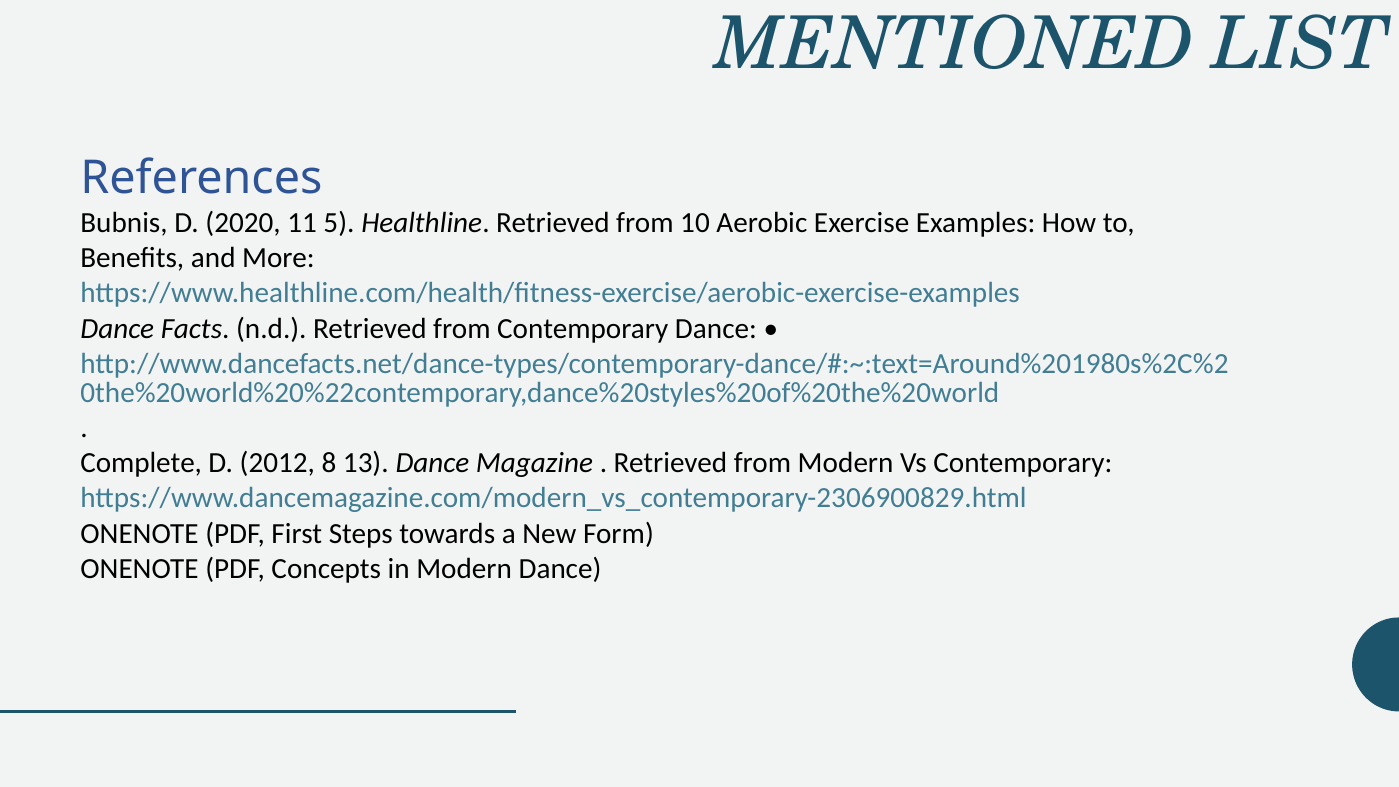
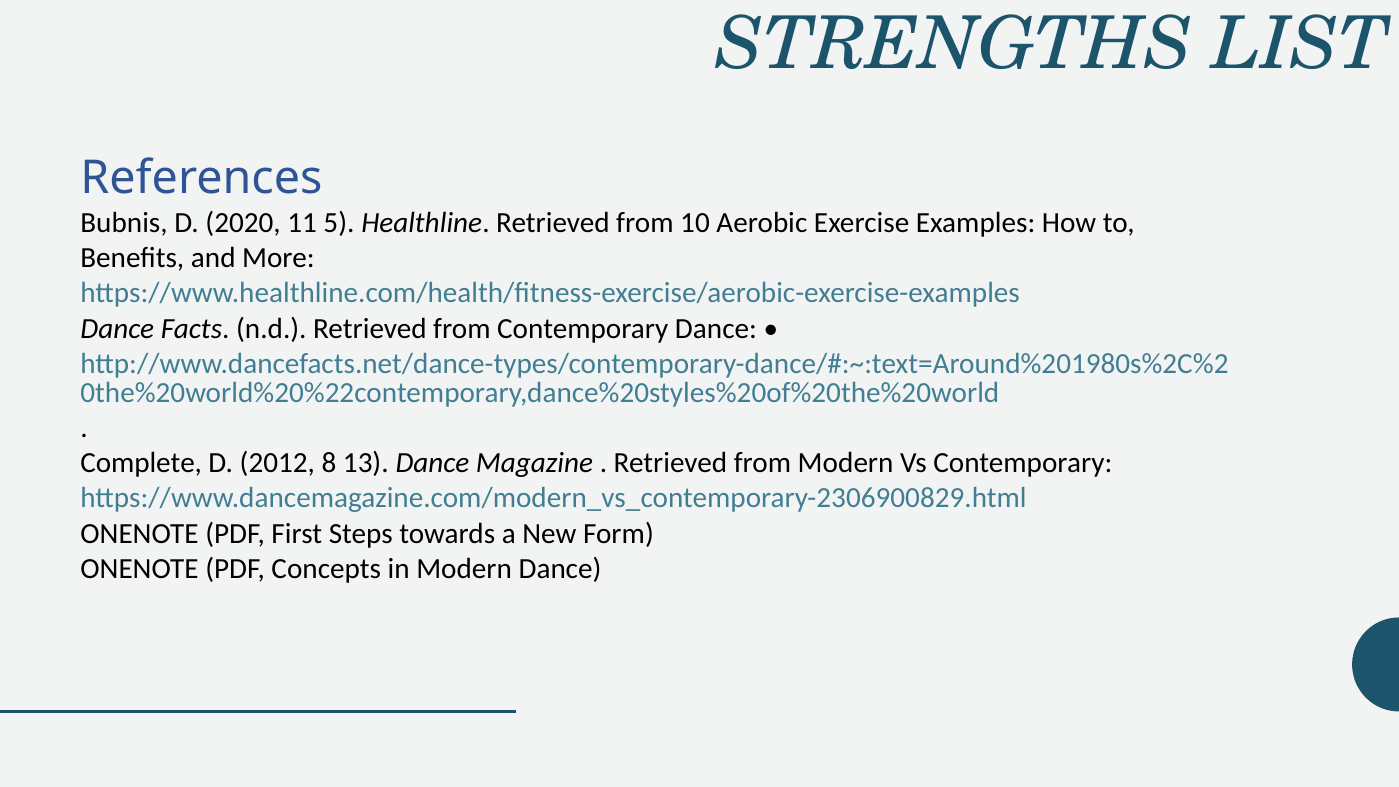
MENTIONED: MENTIONED -> STRENGTHS
